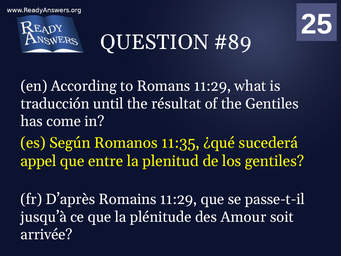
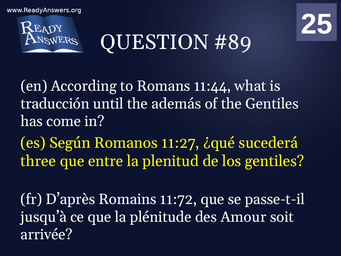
Romans 11:29: 11:29 -> 11:44
résultat: résultat -> además
11:35: 11:35 -> 11:27
appel: appel -> three
Romains 11:29: 11:29 -> 11:72
